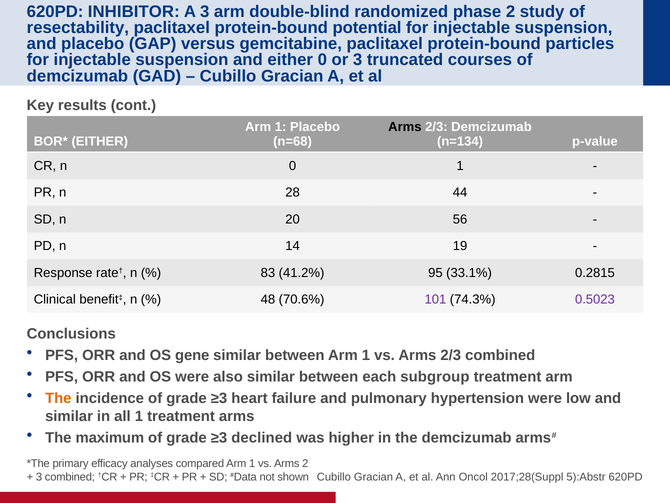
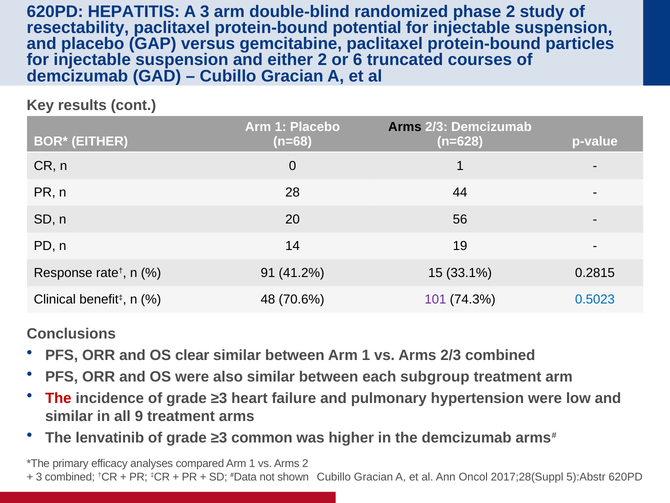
INHIBITOR: INHIBITOR -> HEPATITIS
either 0: 0 -> 2
or 3: 3 -> 6
n=134: n=134 -> n=628
83: 83 -> 91
95: 95 -> 15
0.5023 colour: purple -> blue
gene: gene -> clear
The at (58, 398) colour: orange -> red
all 1: 1 -> 9
maximum: maximum -> lenvatinib
declined: declined -> common
